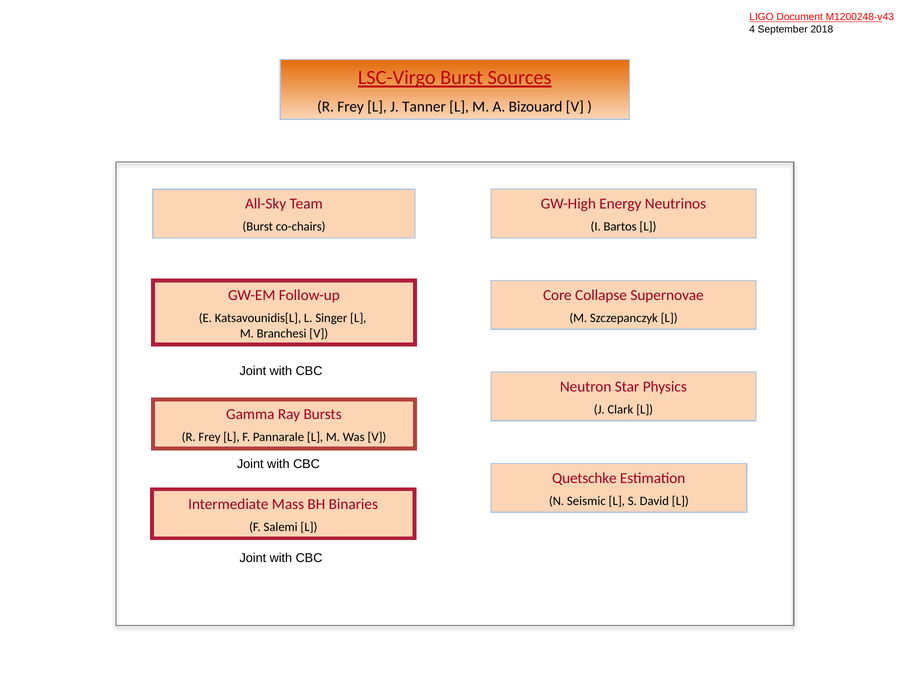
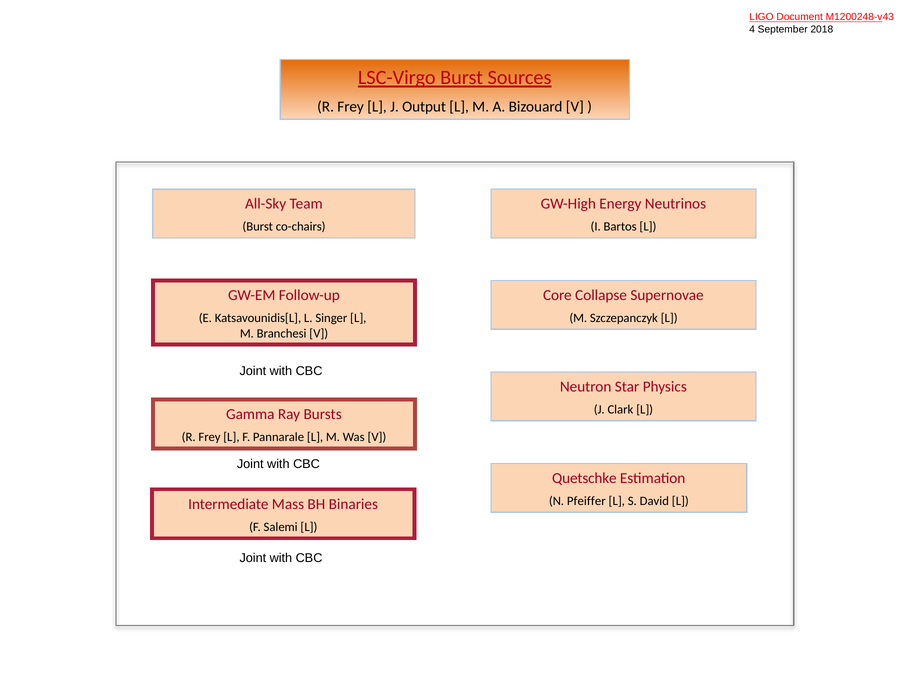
Tanner: Tanner -> Output
Seismic: Seismic -> Pfeiffer
